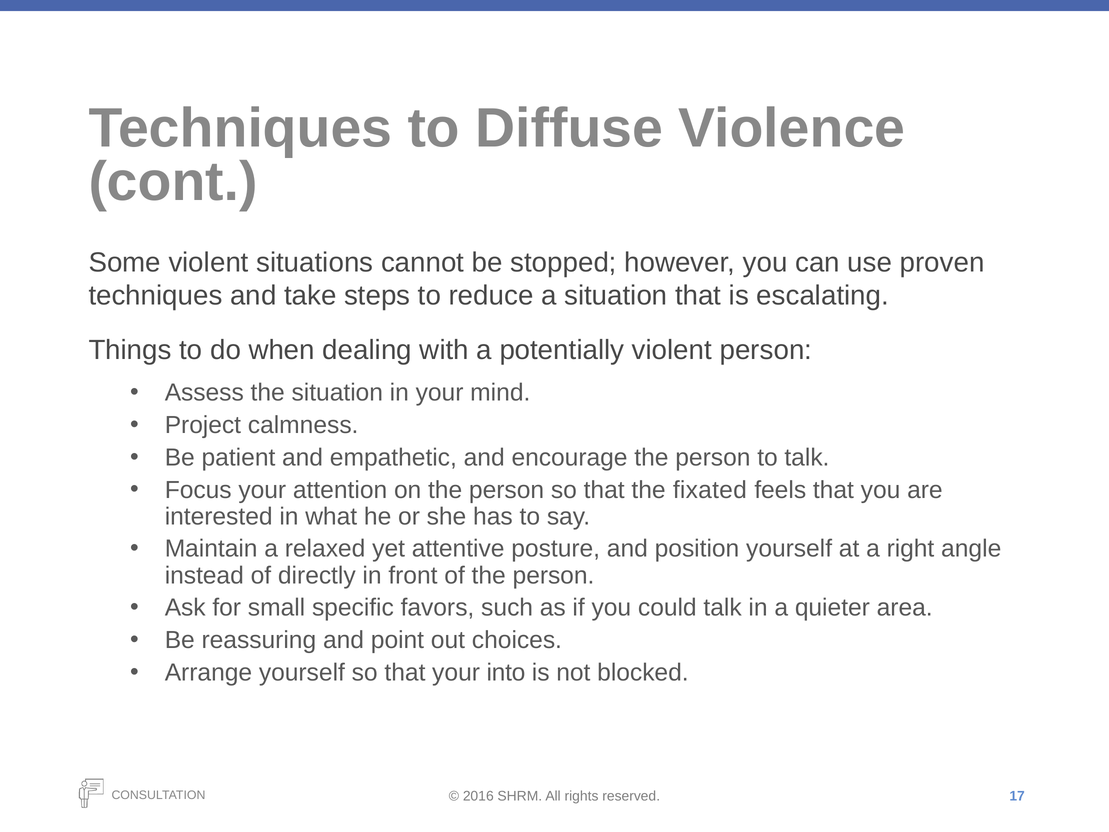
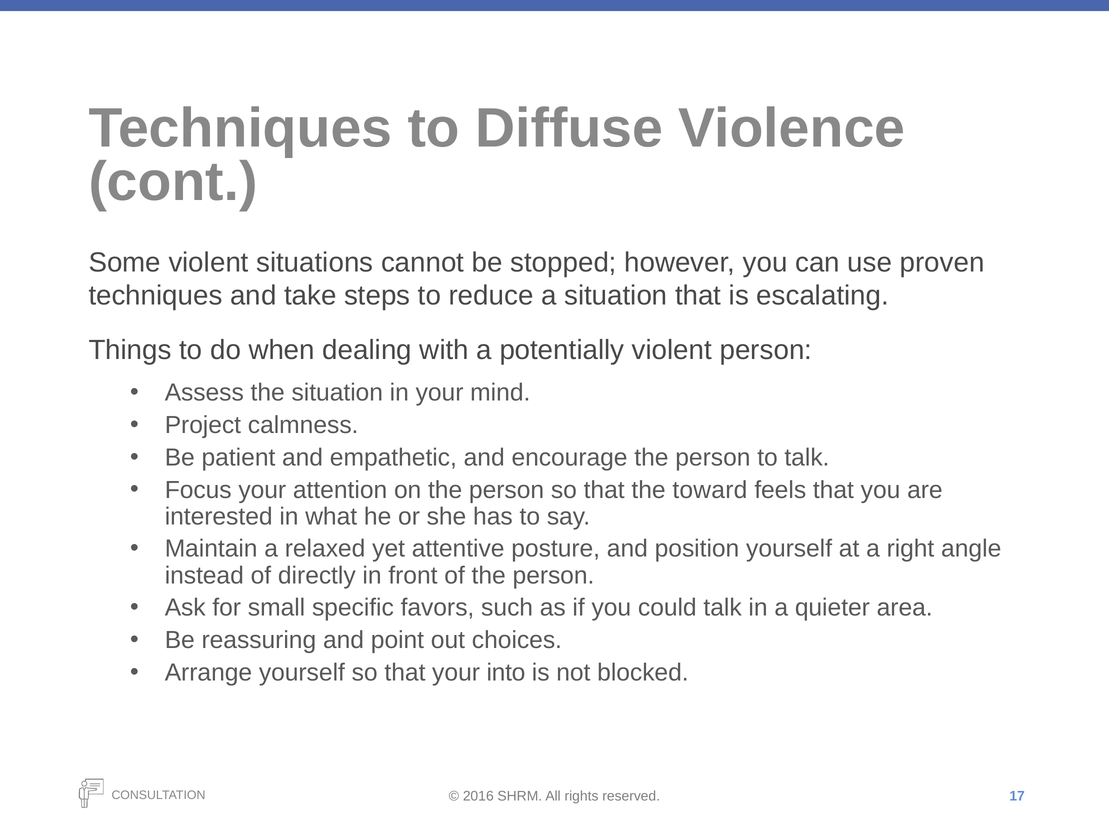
fixated: fixated -> toward
